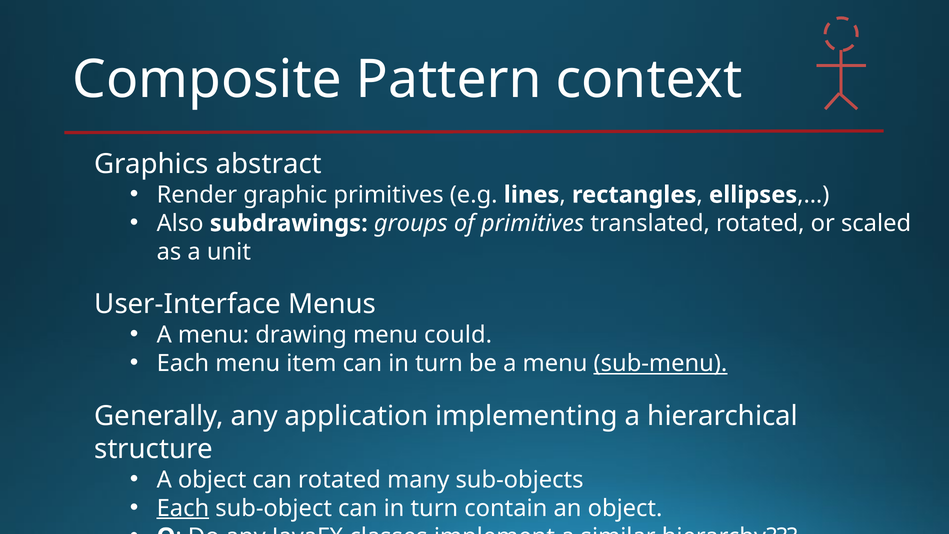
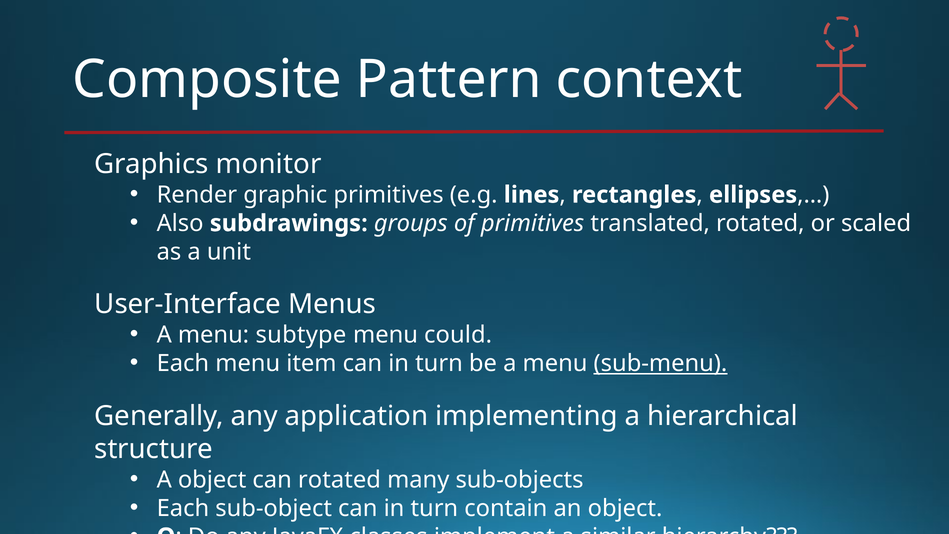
abstract: abstract -> monitor
drawing: drawing -> subtype
Each at (183, 508) underline: present -> none
